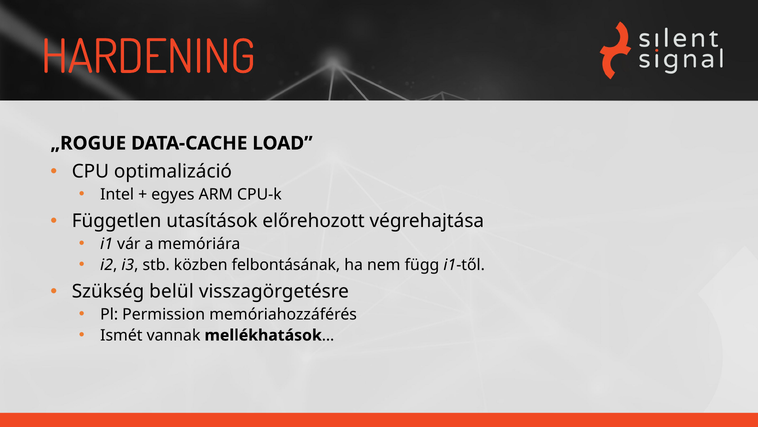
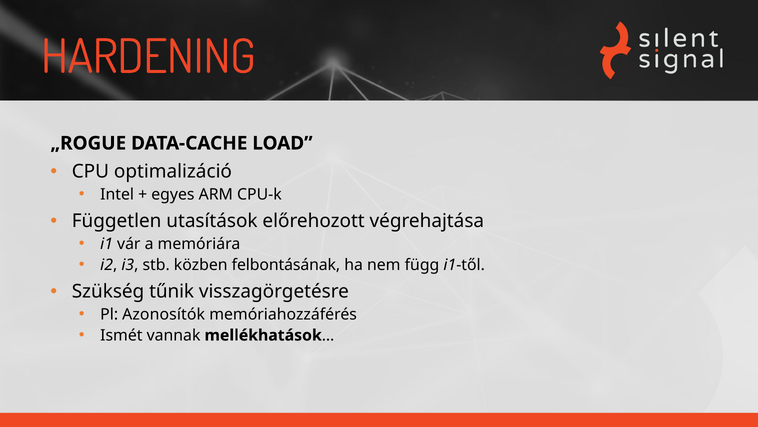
belül: belül -> tűnik
Permission: Permission -> Azonosítók
